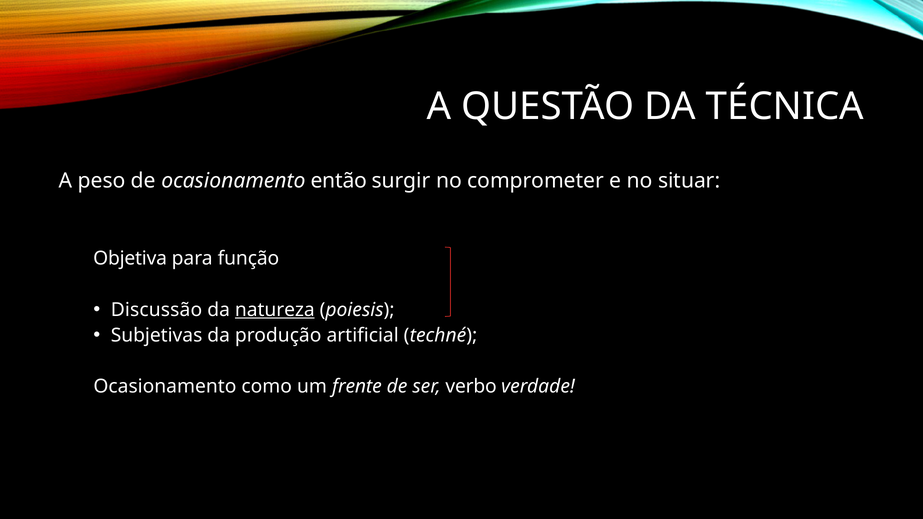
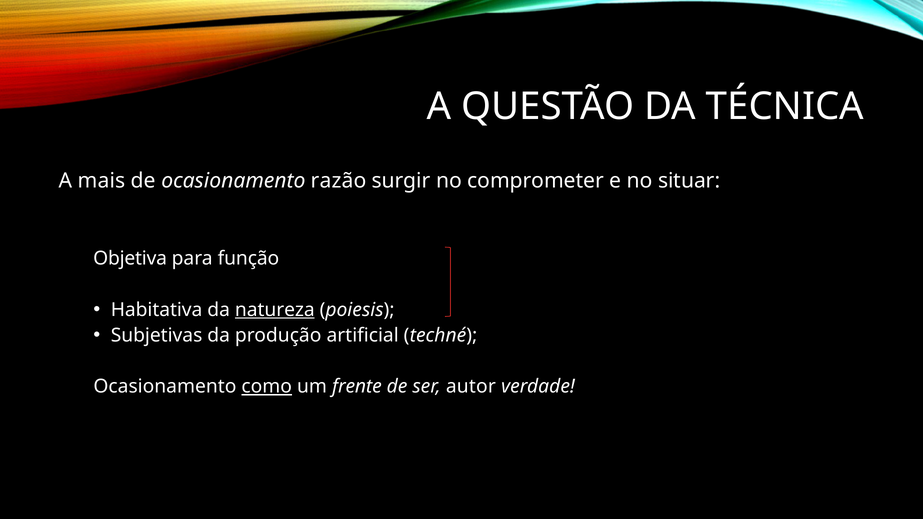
peso: peso -> mais
então: então -> razão
Discussão: Discussão -> Habitativa
como underline: none -> present
verbo: verbo -> autor
